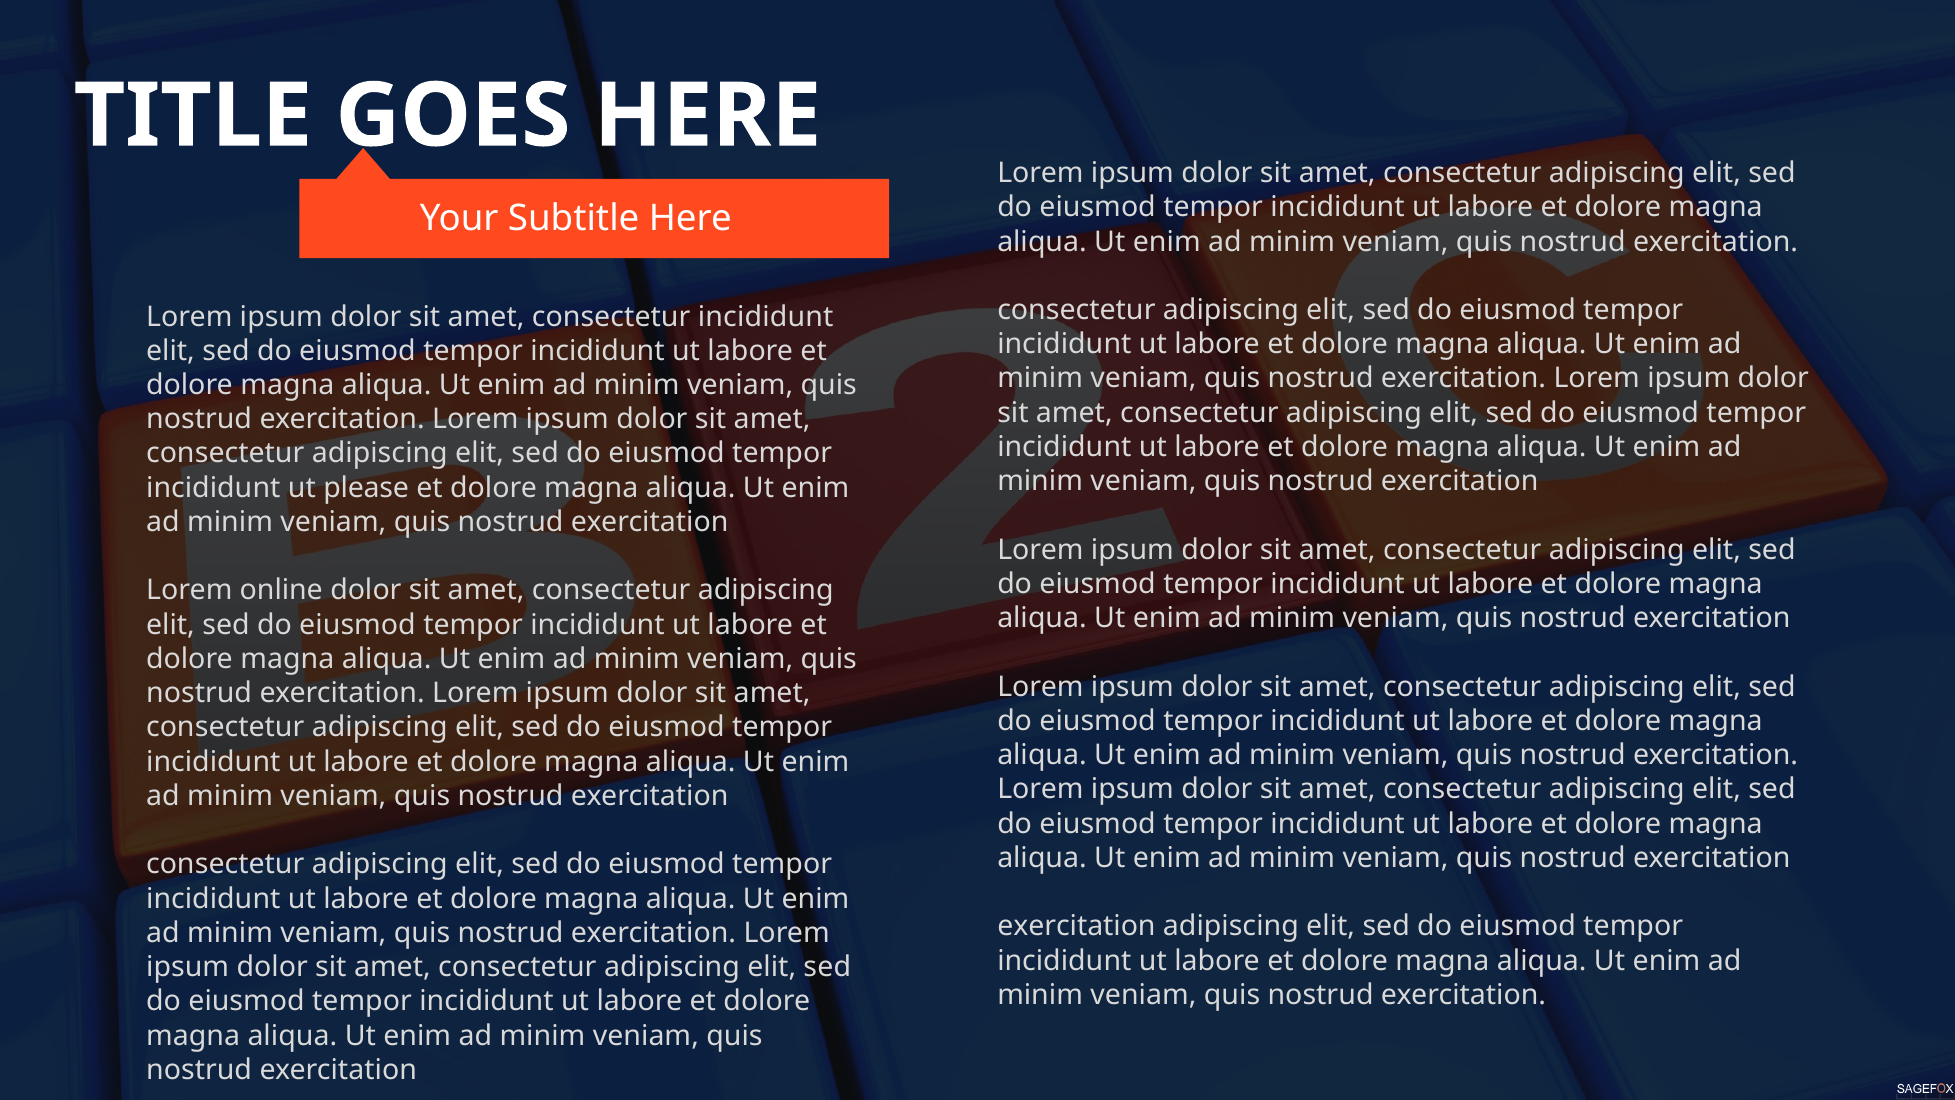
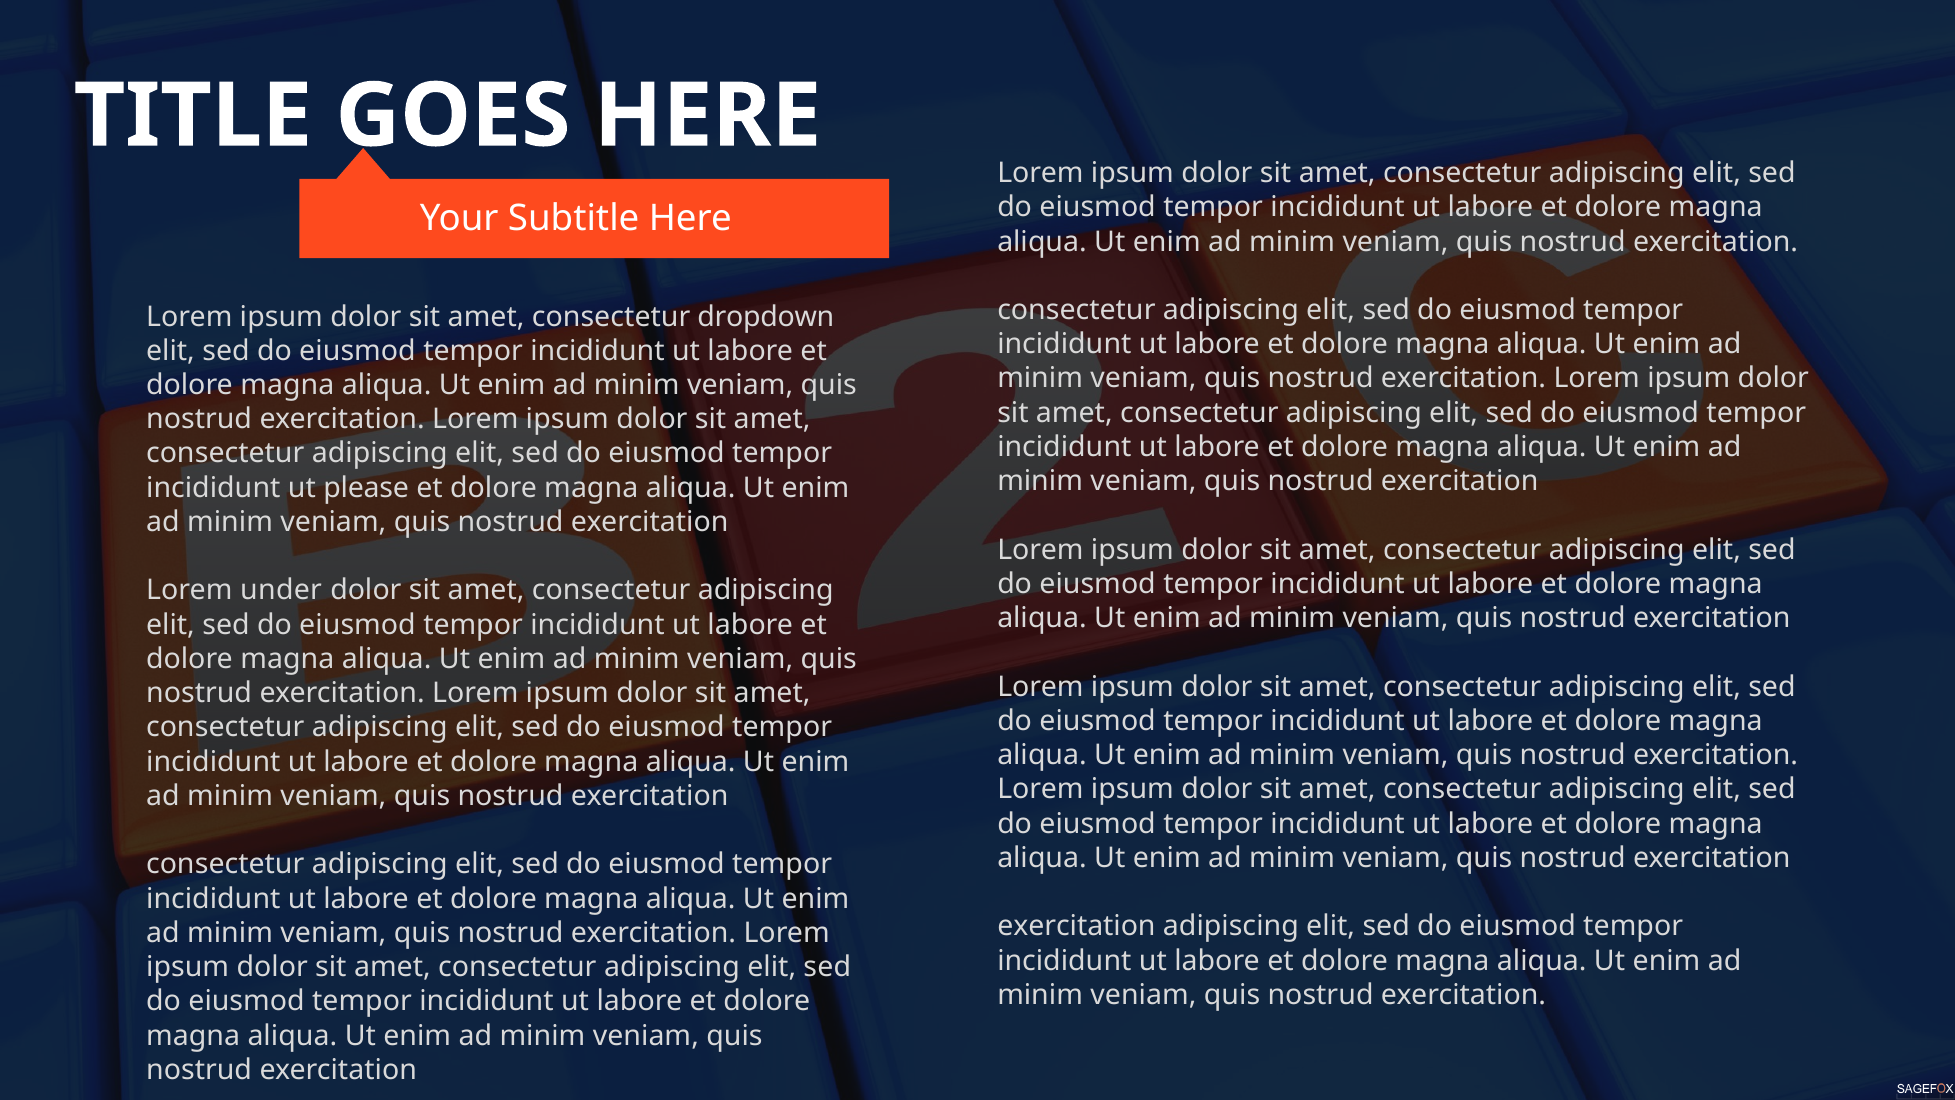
consectetur incididunt: incididunt -> dropdown
online: online -> under
